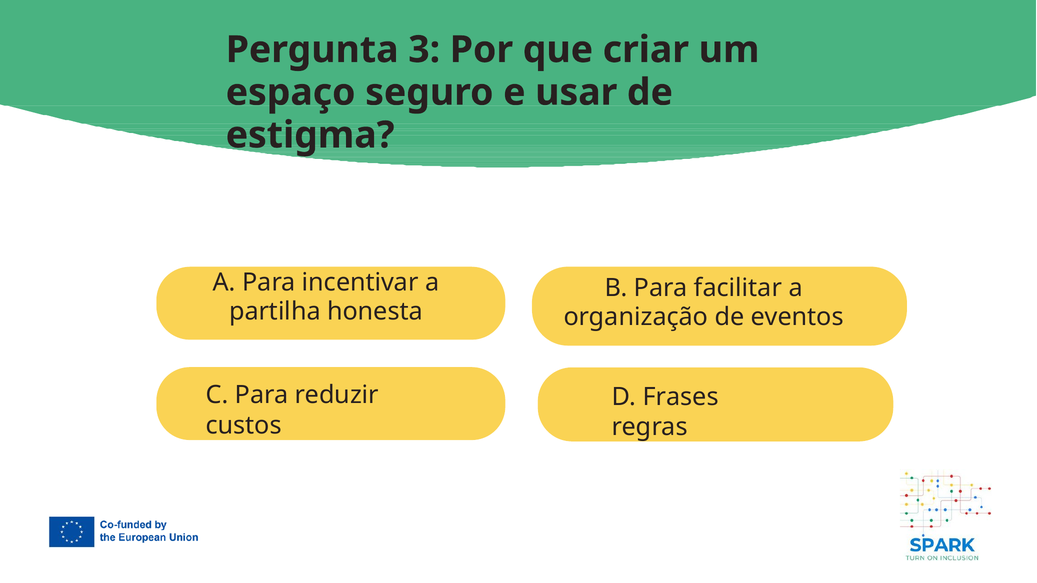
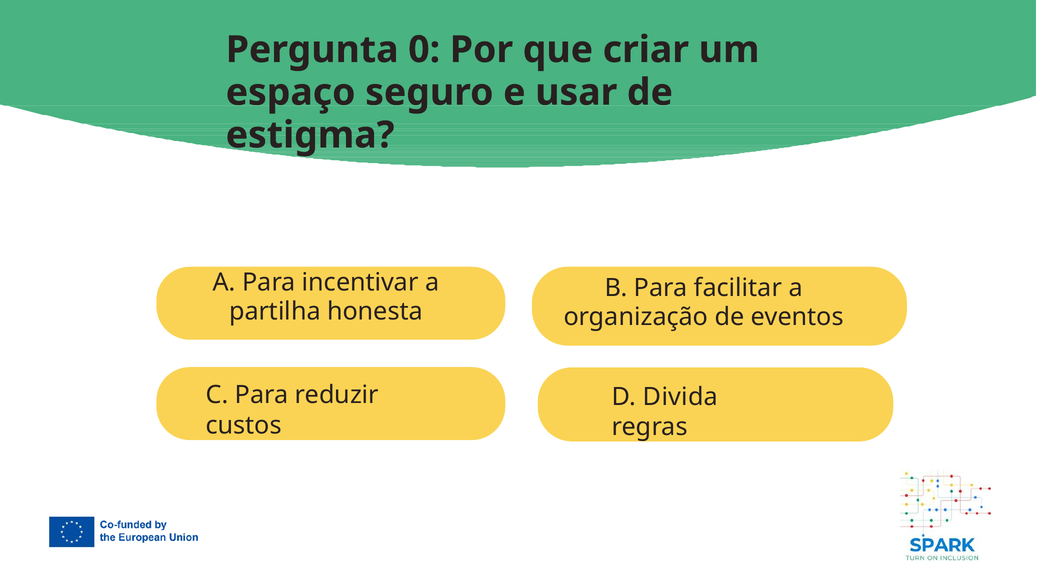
3: 3 -> 0
Frases: Frases -> Divida
